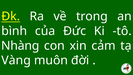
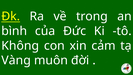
Nhàng: Nhàng -> Không
